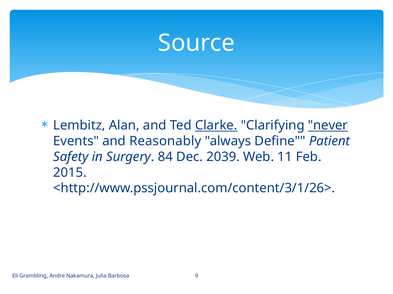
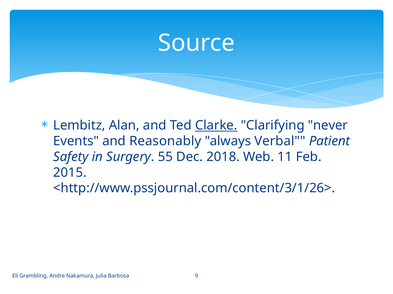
never underline: present -> none
Define: Define -> Verbal
84: 84 -> 55
2039: 2039 -> 2018
